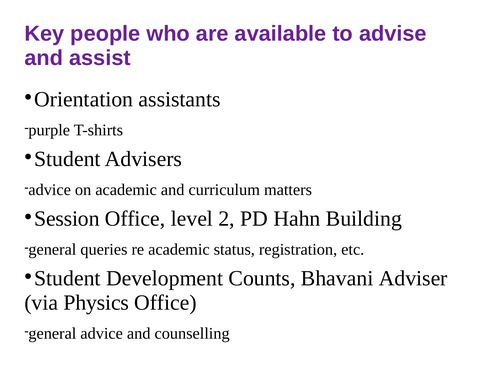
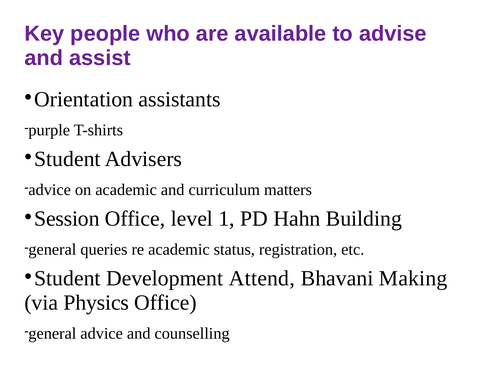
2: 2 -> 1
Counts: Counts -> Attend
Adviser: Adviser -> Making
